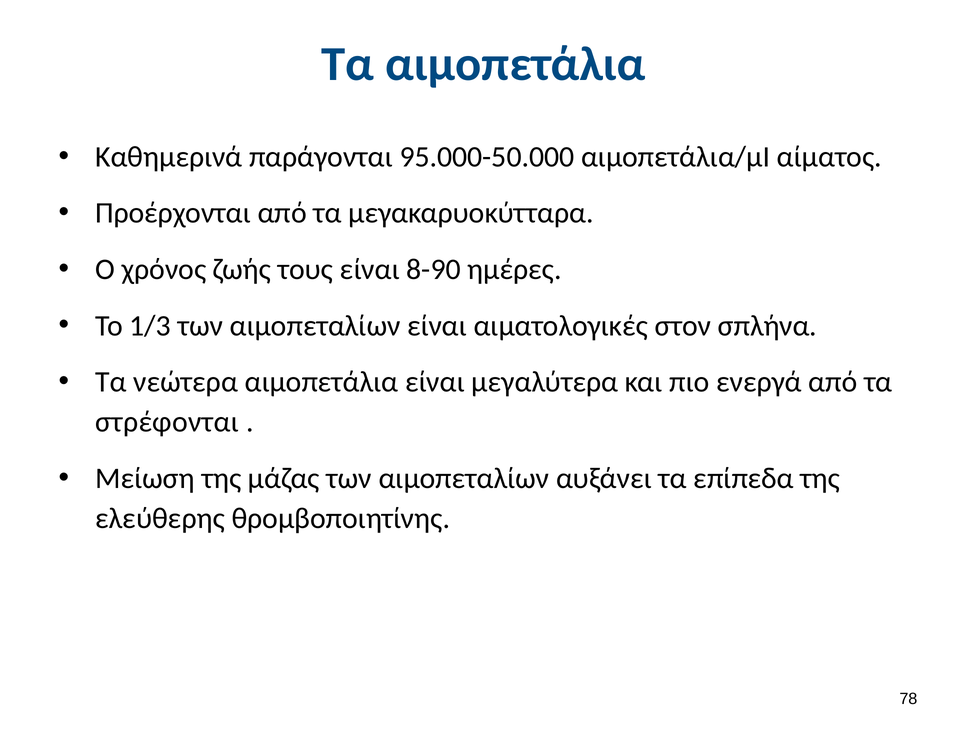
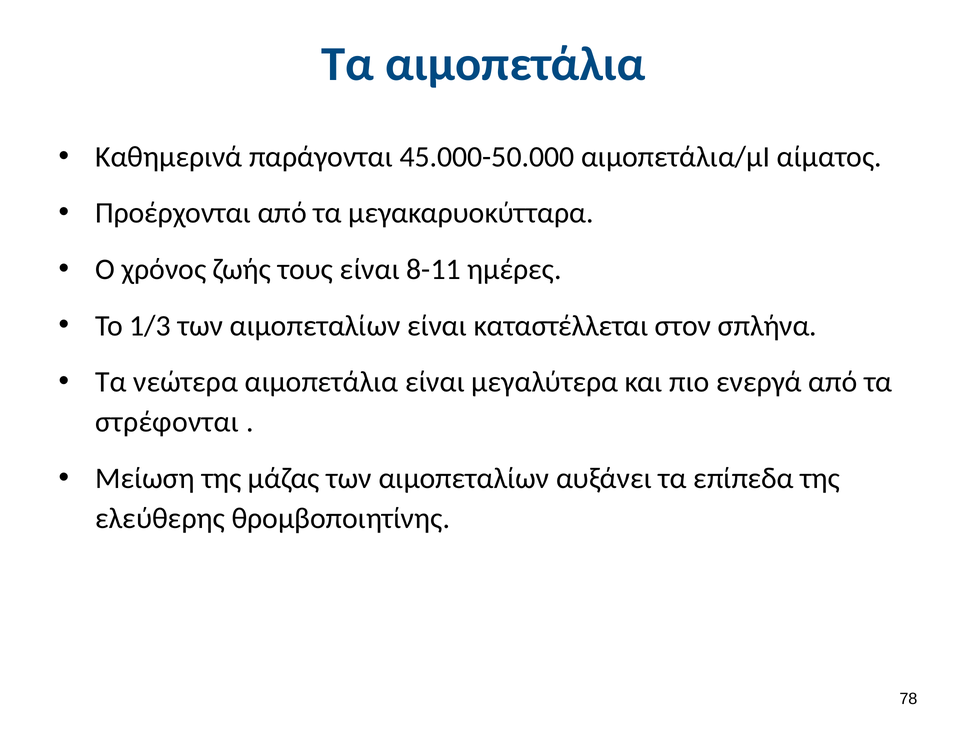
95.000-50.000: 95.000-50.000 -> 45.000-50.000
8-90: 8-90 -> 8-11
αιματολογικές: αιματολογικές -> καταστέλλεται
